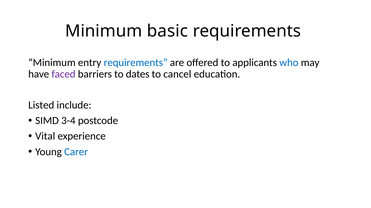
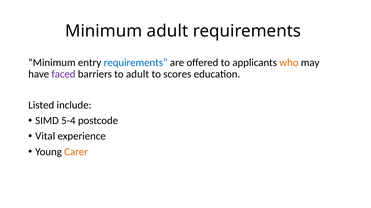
Minimum basic: basic -> adult
who colour: blue -> orange
to dates: dates -> adult
cancel: cancel -> scores
3-4: 3-4 -> 5-4
Carer colour: blue -> orange
